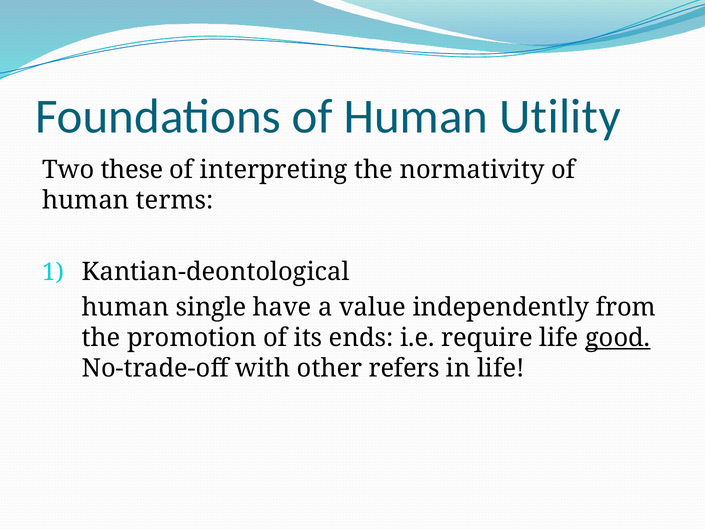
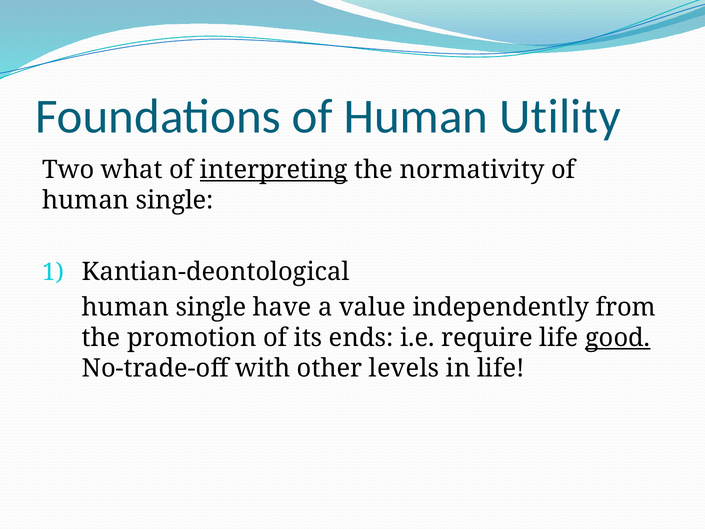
these: these -> what
interpreting underline: none -> present
terms at (175, 200): terms -> single
refers: refers -> levels
